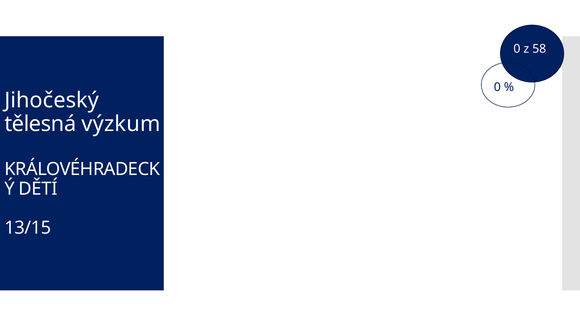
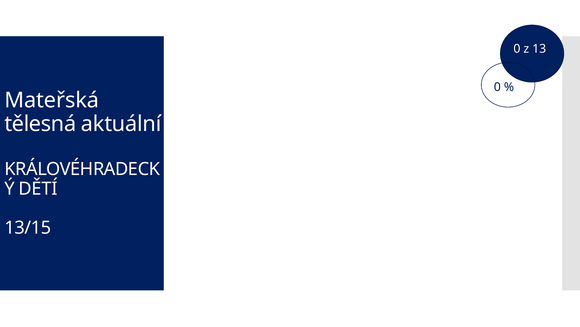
58: 58 -> 13
Jihočeský: Jihočeský -> Mateřská
výzkum: výzkum -> aktuální
